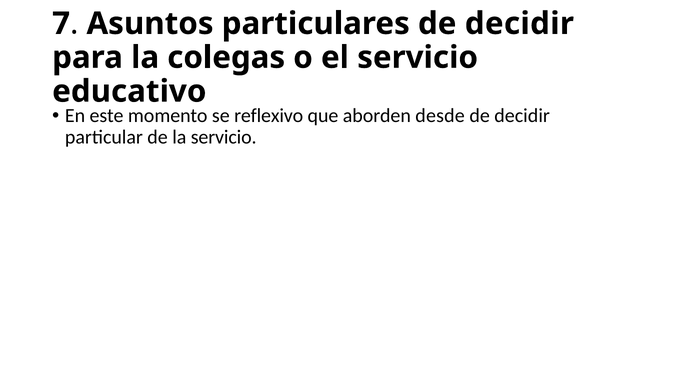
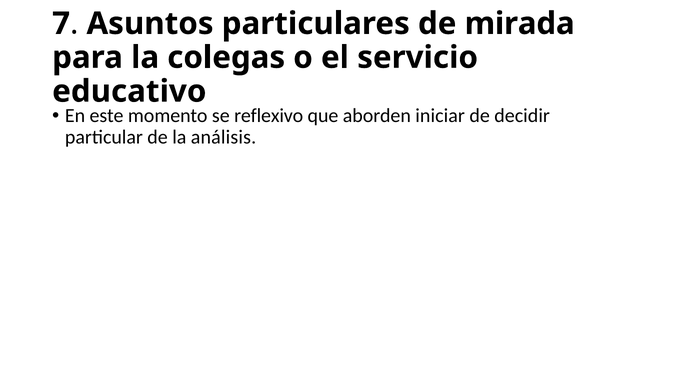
particulares de decidir: decidir -> mirada
desde: desde -> iniciar
la servicio: servicio -> análisis
